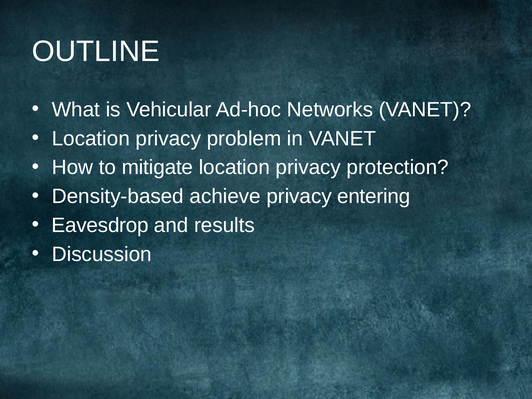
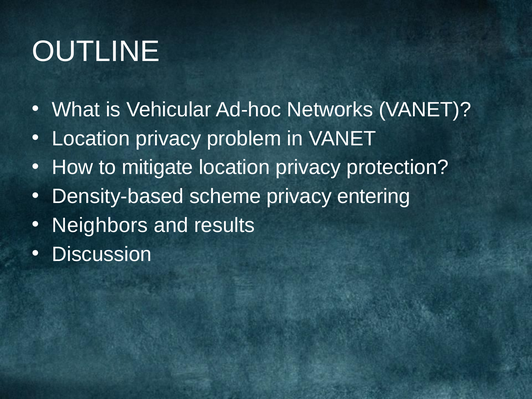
achieve: achieve -> scheme
Eavesdrop: Eavesdrop -> Neighbors
